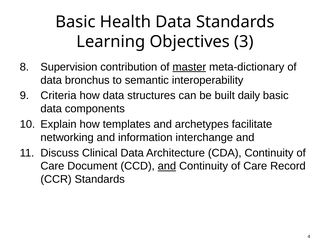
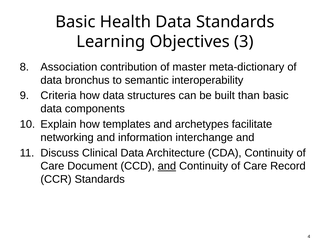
Supervision: Supervision -> Association
master underline: present -> none
daily: daily -> than
